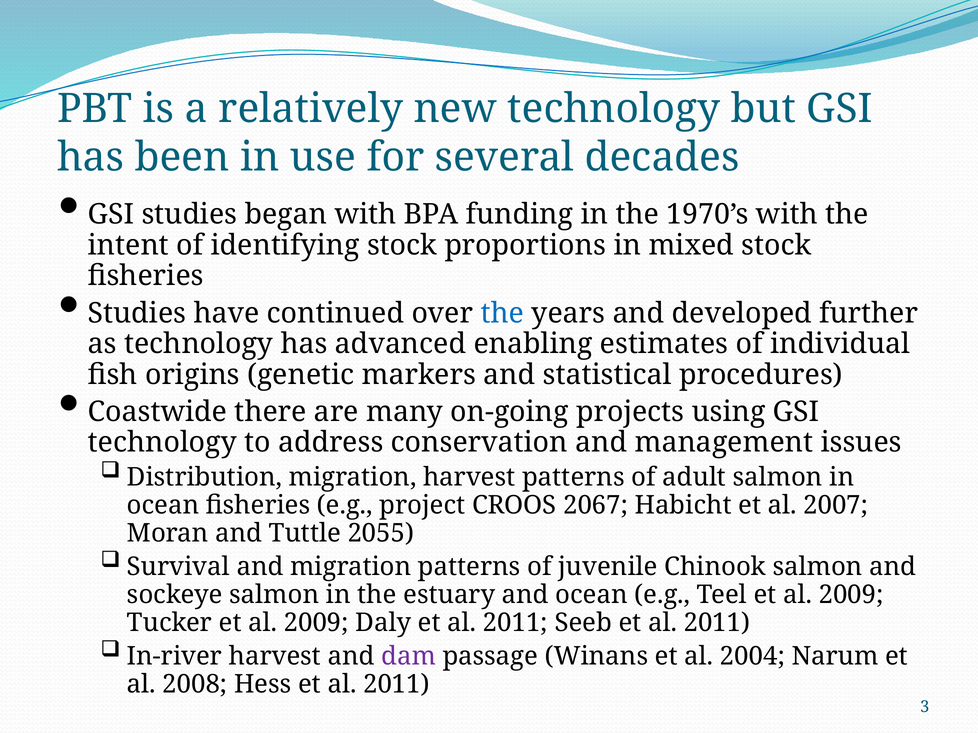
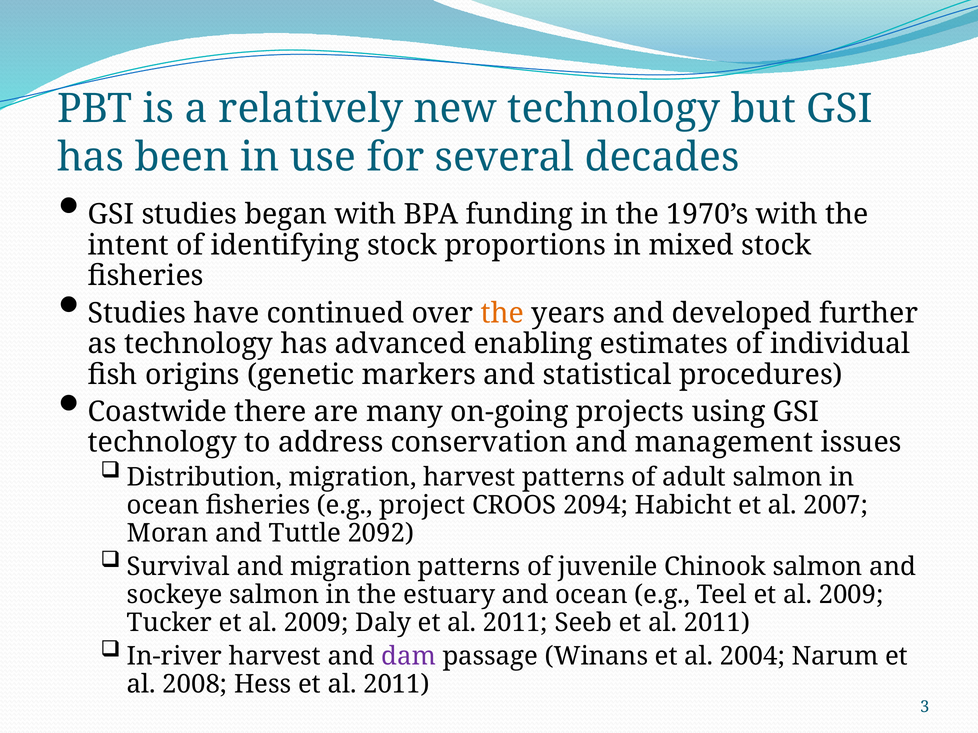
the at (502, 313) colour: blue -> orange
2067: 2067 -> 2094
2055: 2055 -> 2092
